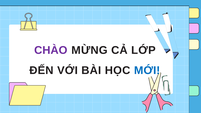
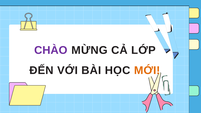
MỚI colour: blue -> orange
